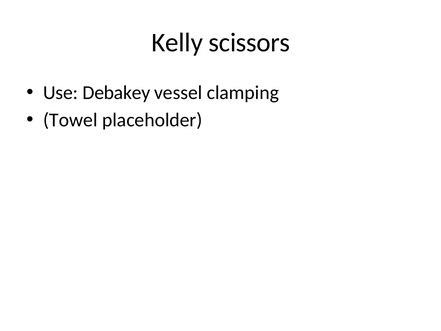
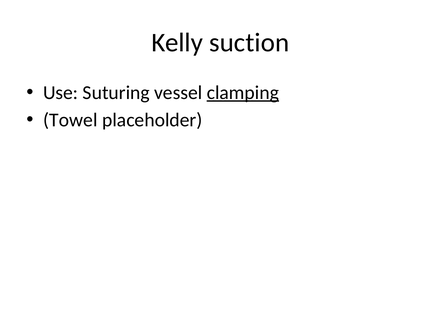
scissors: scissors -> suction
Debakey: Debakey -> Suturing
clamping underline: none -> present
